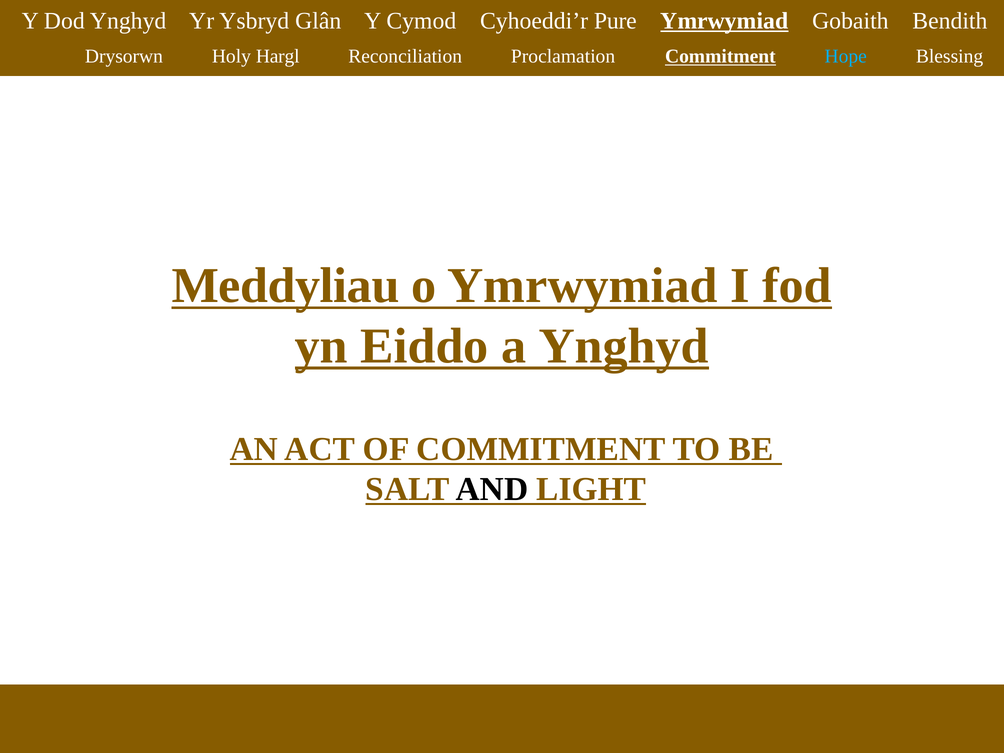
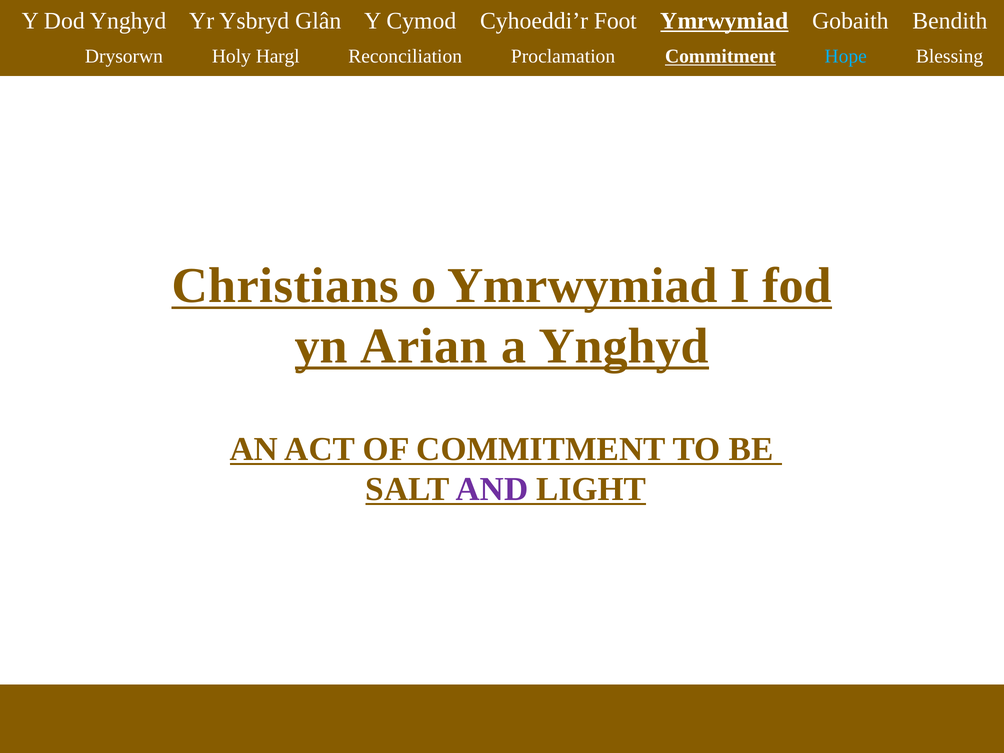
Pure: Pure -> Foot
Meddyliau: Meddyliau -> Christians
Eiddo: Eiddo -> Arian
AND colour: black -> purple
